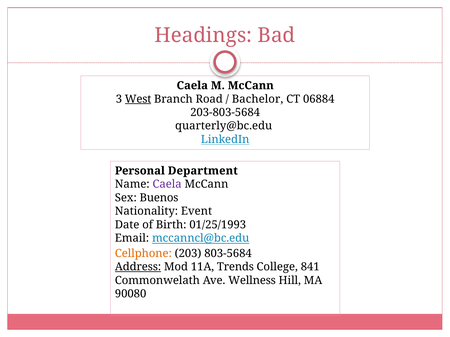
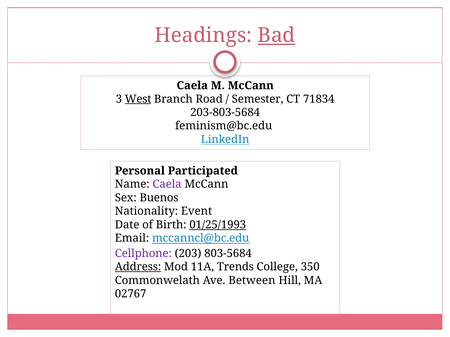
Bad underline: none -> present
Bachelor: Bachelor -> Semester
06884: 06884 -> 71834
quarterly@bc.edu: quarterly@bc.edu -> feminism@bc.edu
Department: Department -> Participated
01/25/1993 underline: none -> present
Cellphone colour: orange -> purple
841: 841 -> 350
Wellness: Wellness -> Between
90080: 90080 -> 02767
